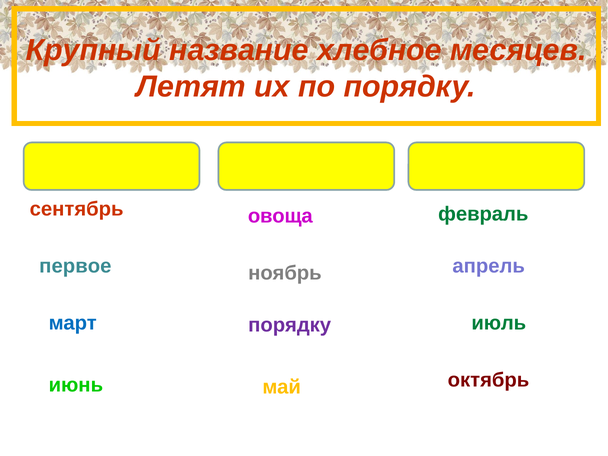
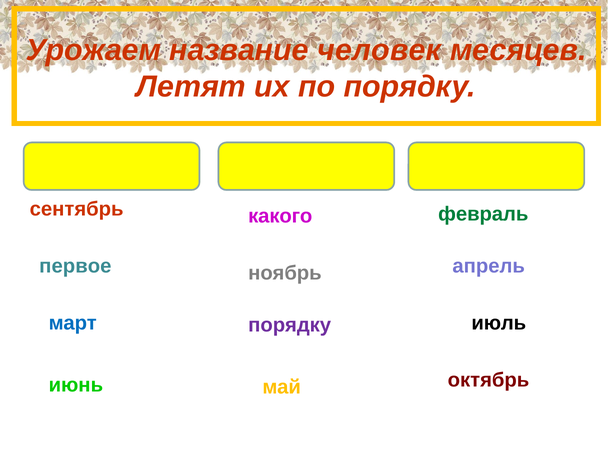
Крупный: Крупный -> Урожаем
хлебное: хлебное -> человек
овоща: овоща -> какого
июль colour: green -> black
